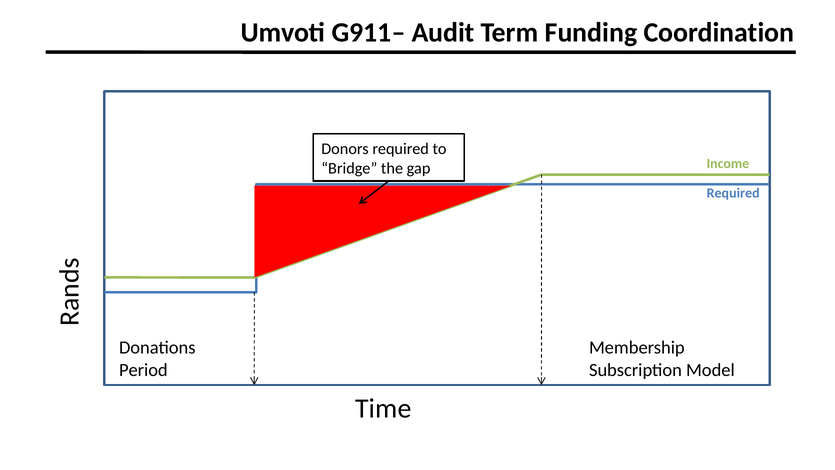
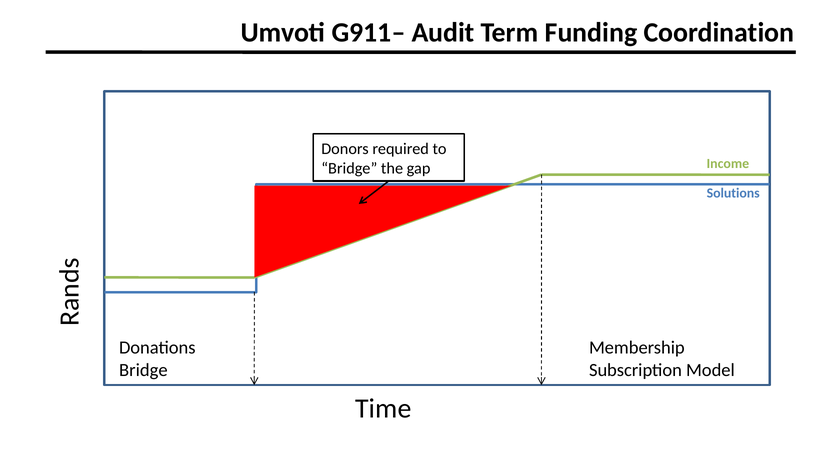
Required at (733, 193): Required -> Solutions
Period at (143, 370): Period -> Bridge
